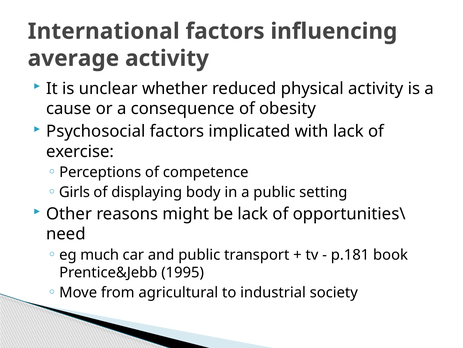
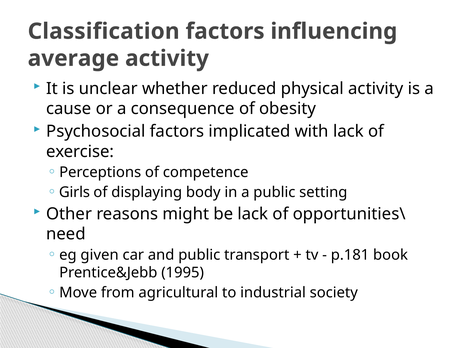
International: International -> Classification
much: much -> given
